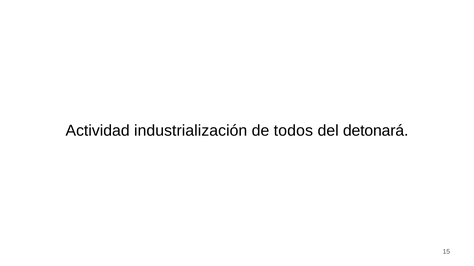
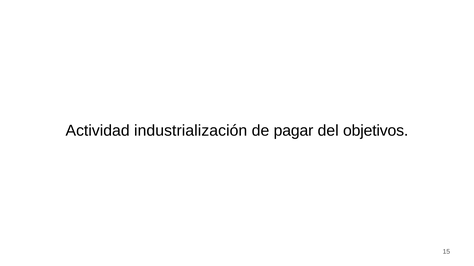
todos: todos -> pagar
detonará: detonará -> objetivos
